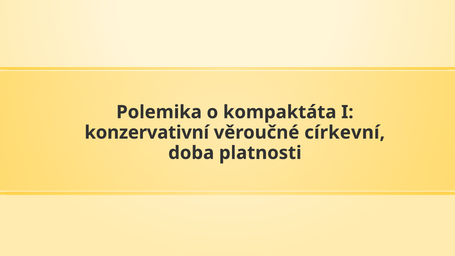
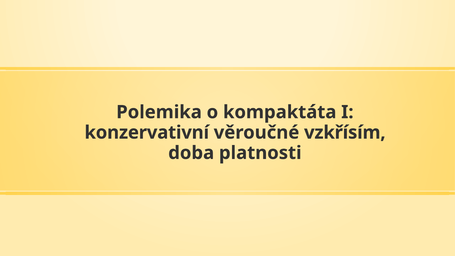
církevní: církevní -> vzkřísím
